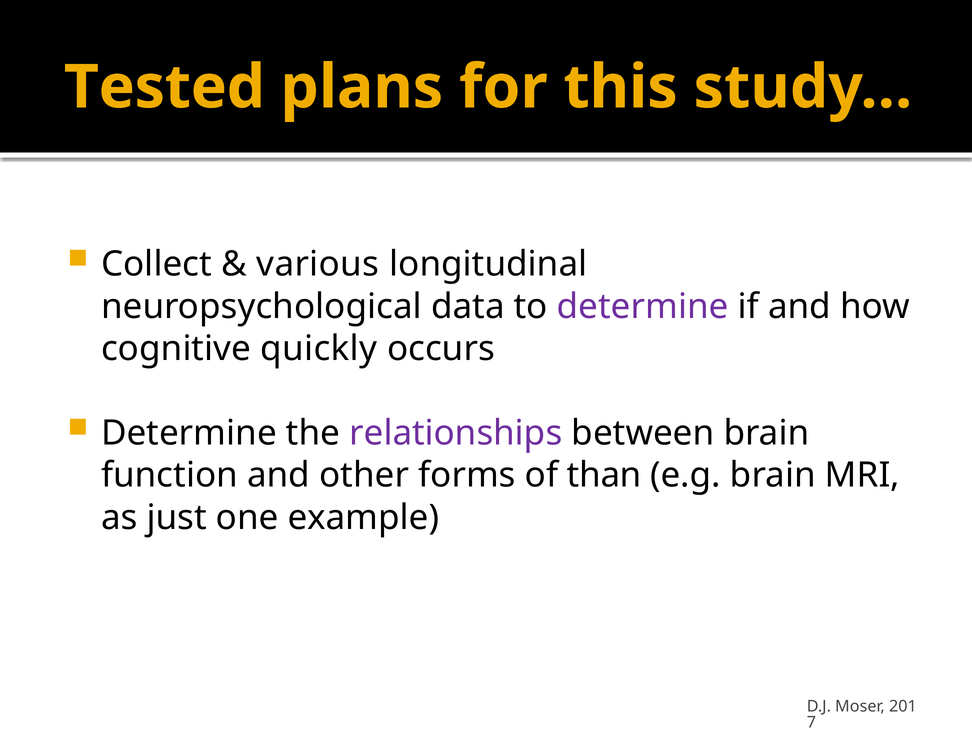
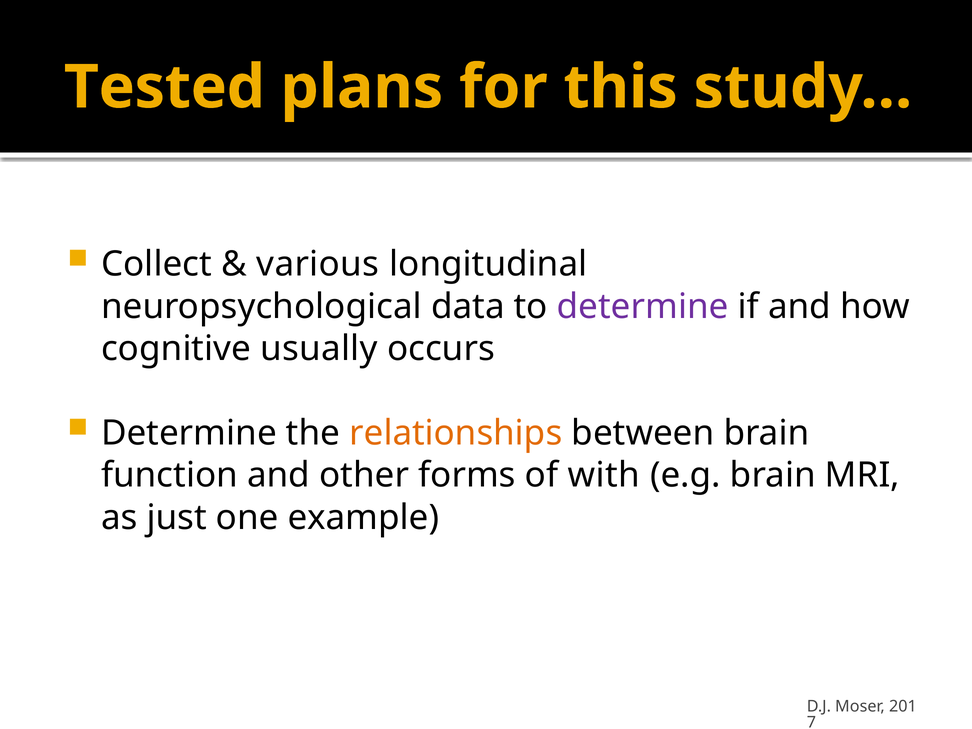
quickly: quickly -> usually
relationships colour: purple -> orange
than: than -> with
